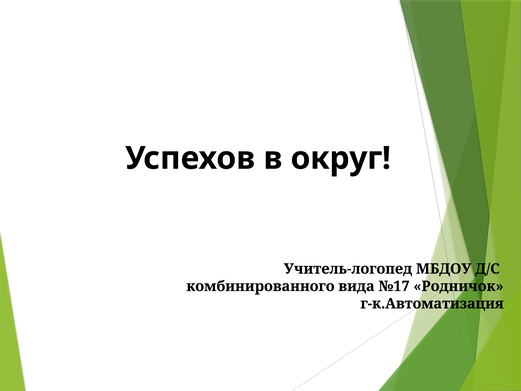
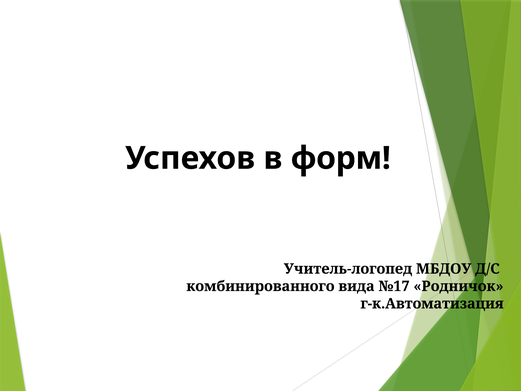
округ: округ -> форм
